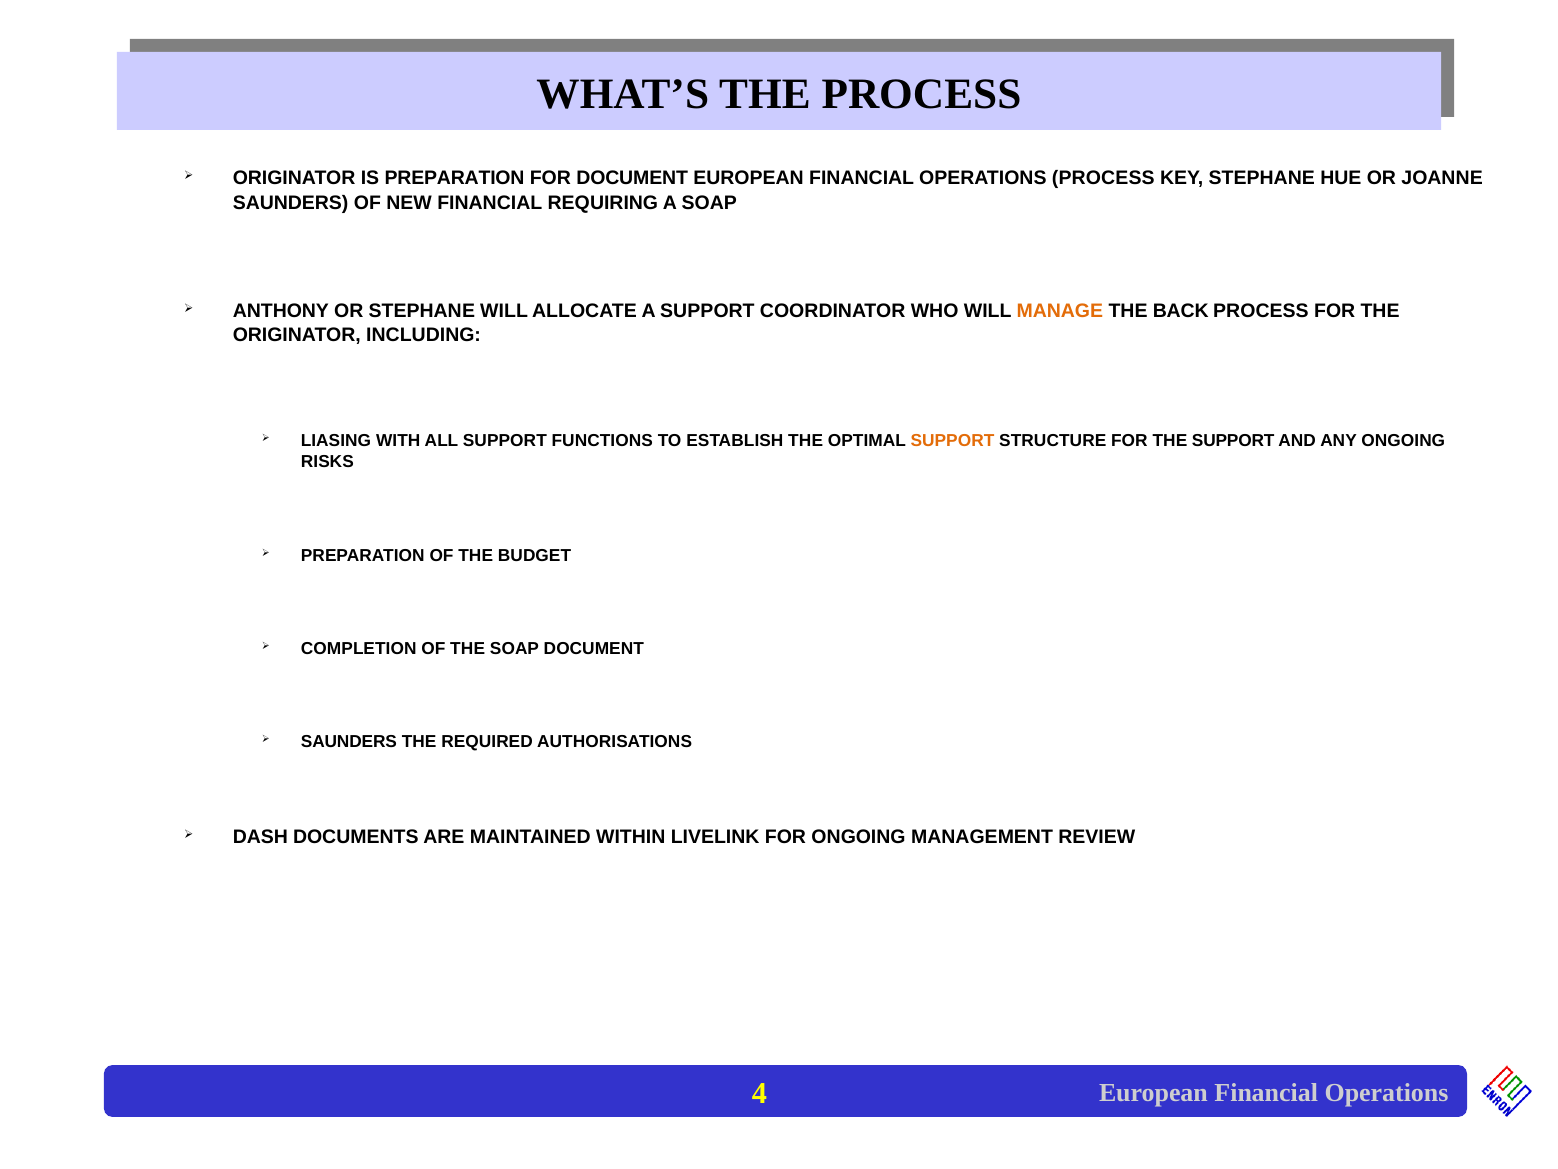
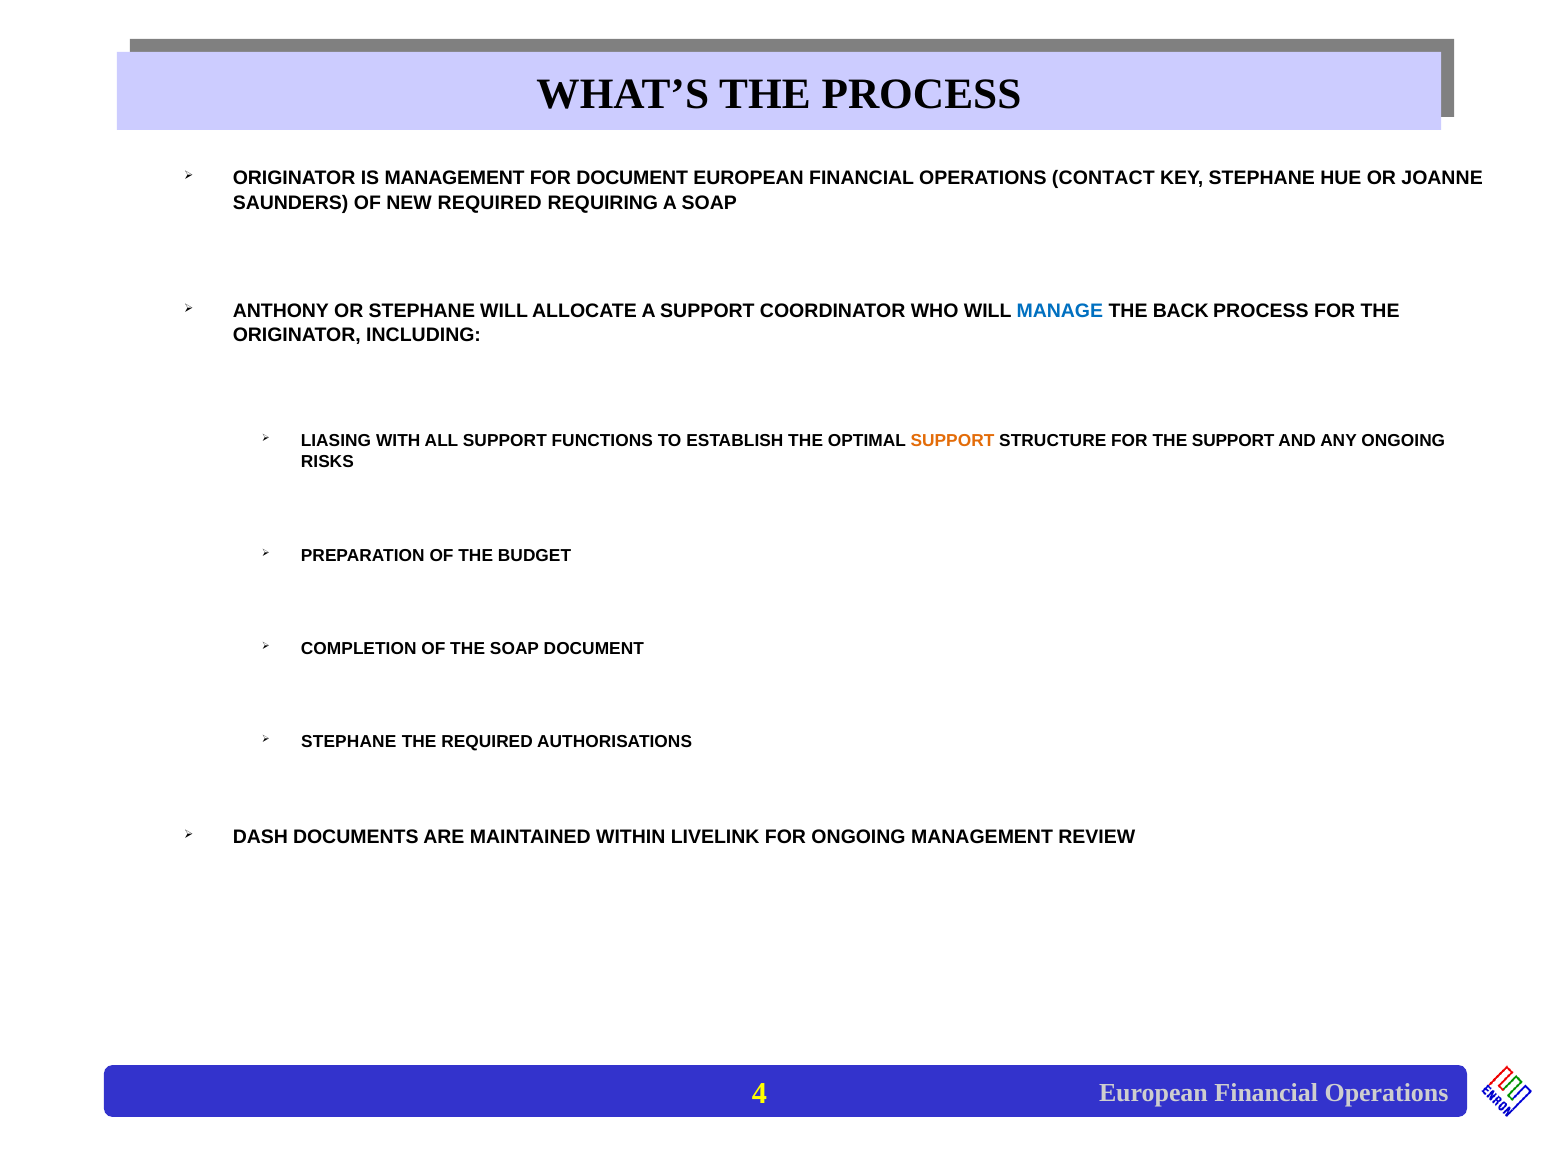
IS PREPARATION: PREPARATION -> MANAGEMENT
OPERATIONS PROCESS: PROCESS -> CONTACT
NEW FINANCIAL: FINANCIAL -> REQUIRED
MANAGE colour: orange -> blue
SAUNDERS at (349, 741): SAUNDERS -> STEPHANE
